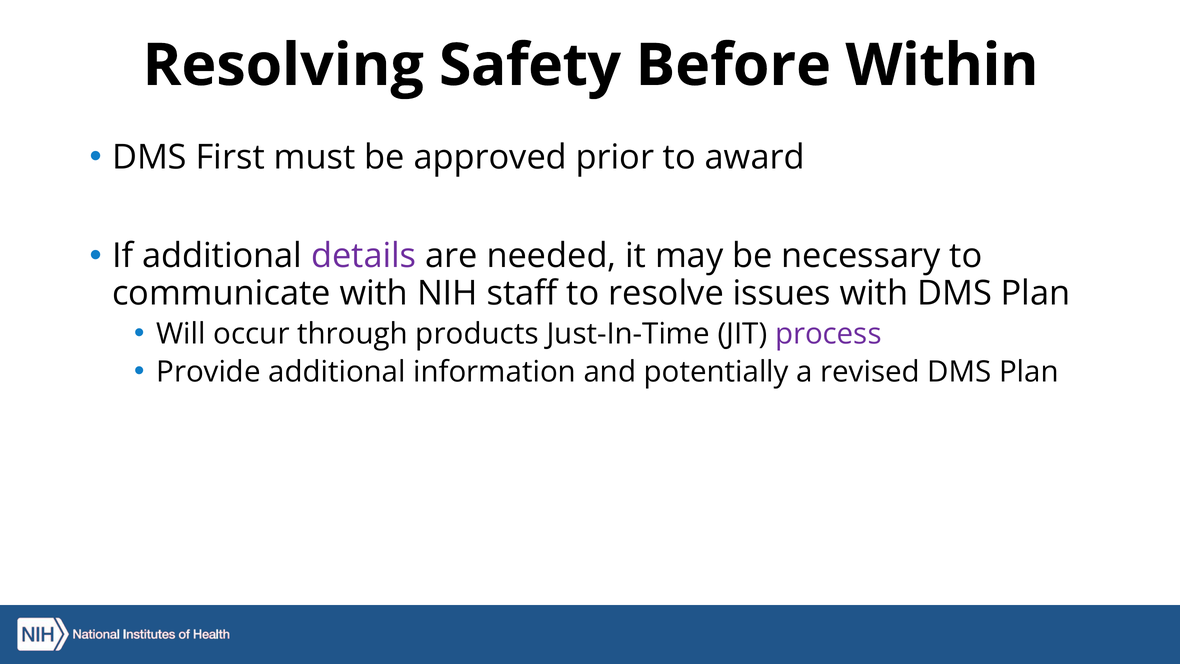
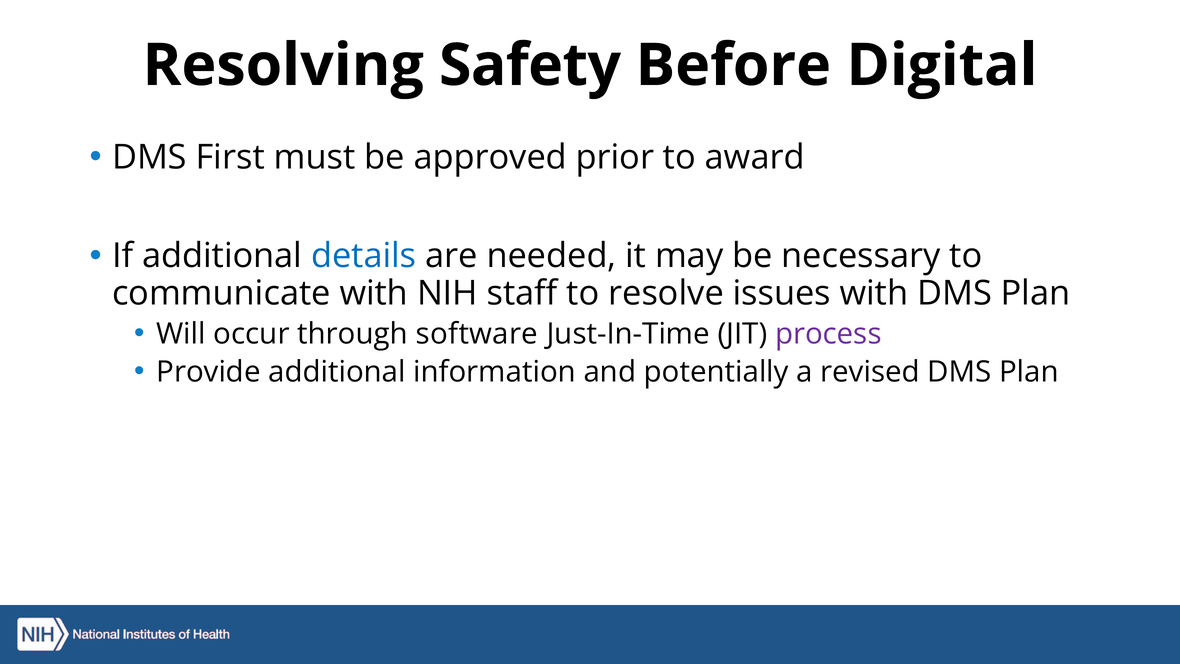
Within: Within -> Digital
details colour: purple -> blue
products: products -> software
